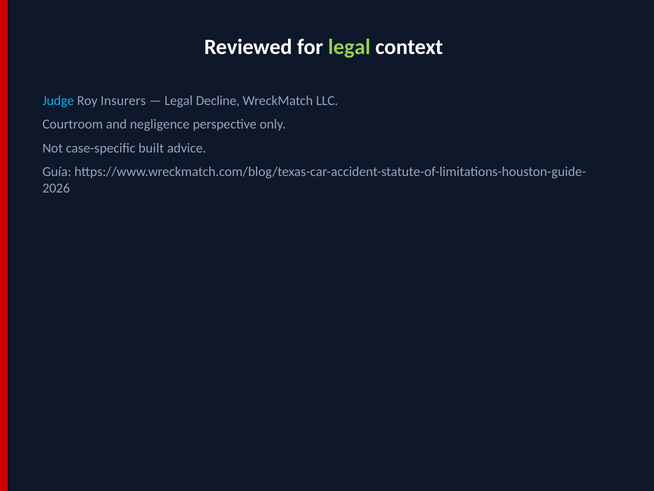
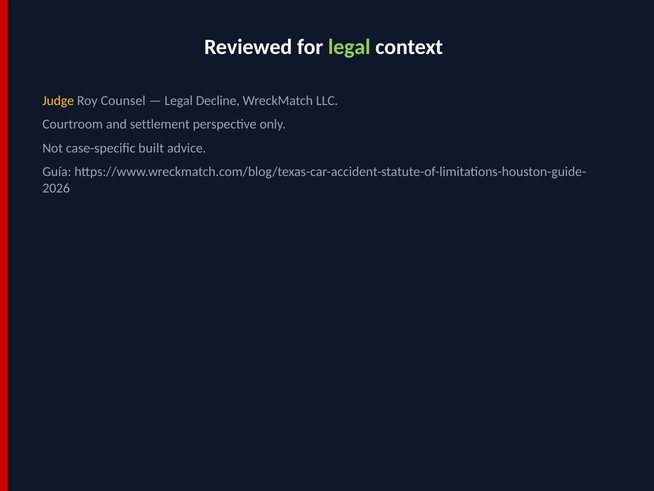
Judge colour: light blue -> yellow
Insurers: Insurers -> Counsel
negligence: negligence -> settlement
